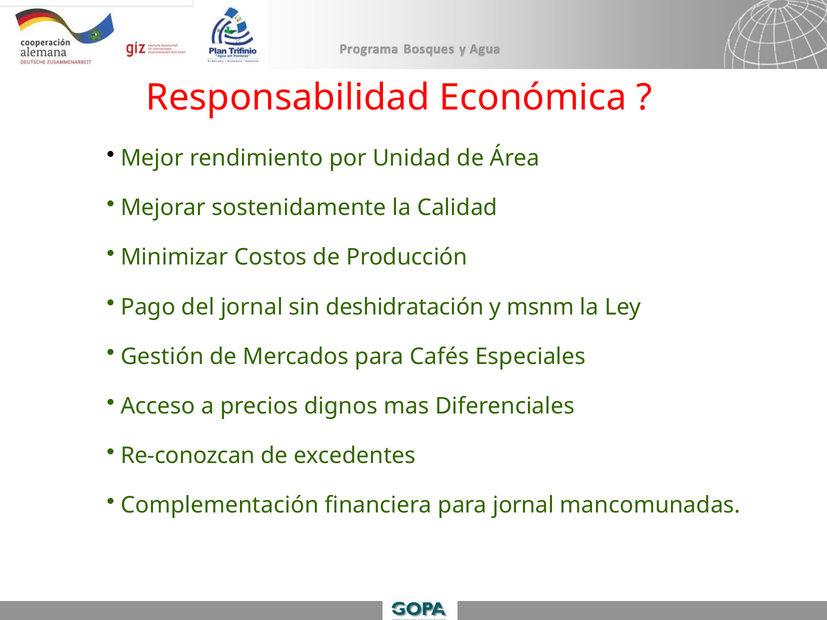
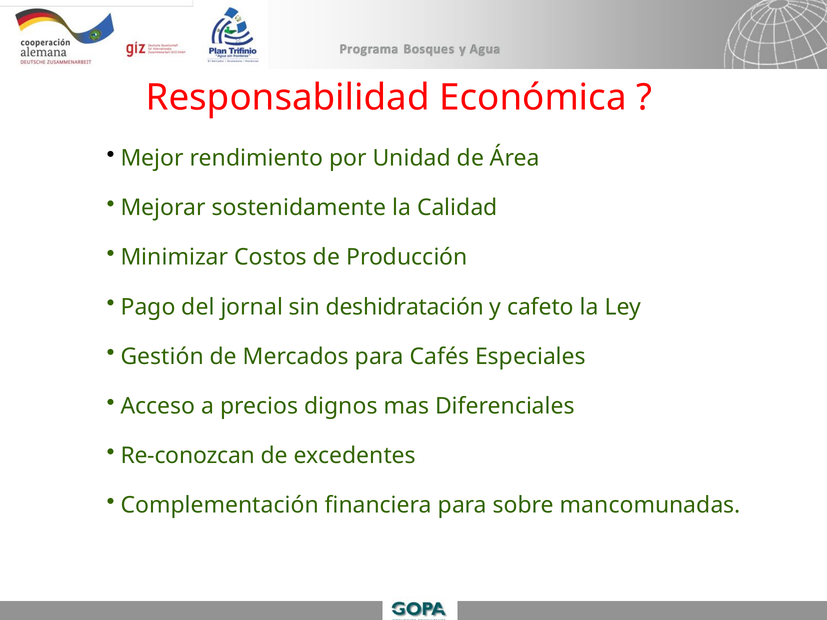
msnm: msnm -> cafeto
para jornal: jornal -> sobre
